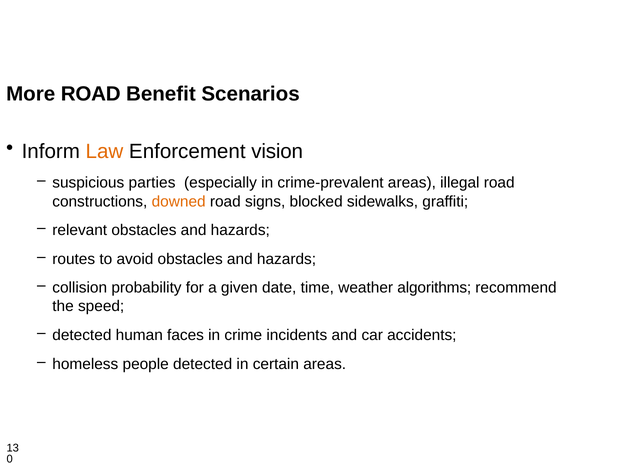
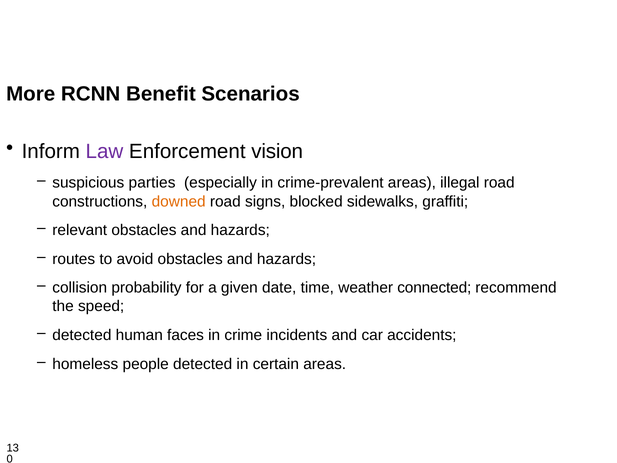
More ROAD: ROAD -> RCNN
Law colour: orange -> purple
algorithms: algorithms -> connected
